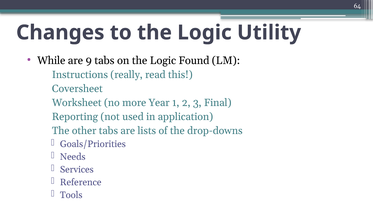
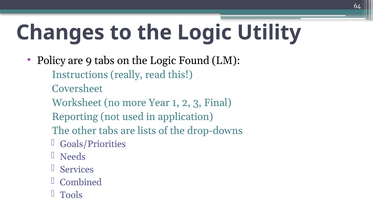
While: While -> Policy
Reference: Reference -> Combined
